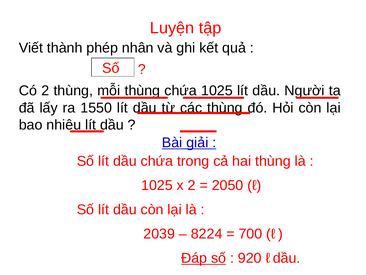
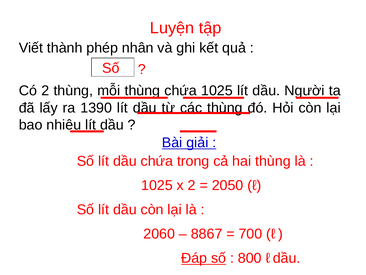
1550: 1550 -> 1390
2039: 2039 -> 2060
8224: 8224 -> 8867
920: 920 -> 800
